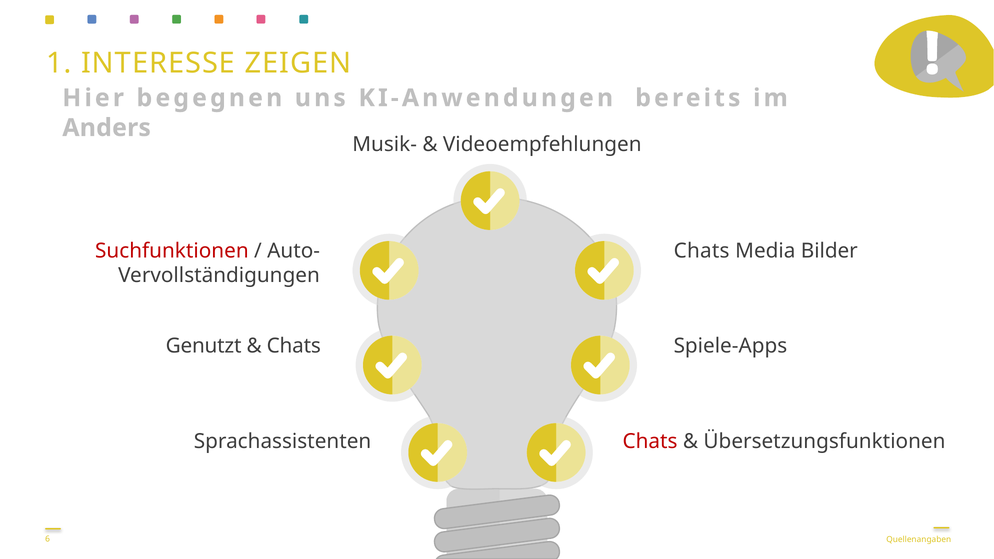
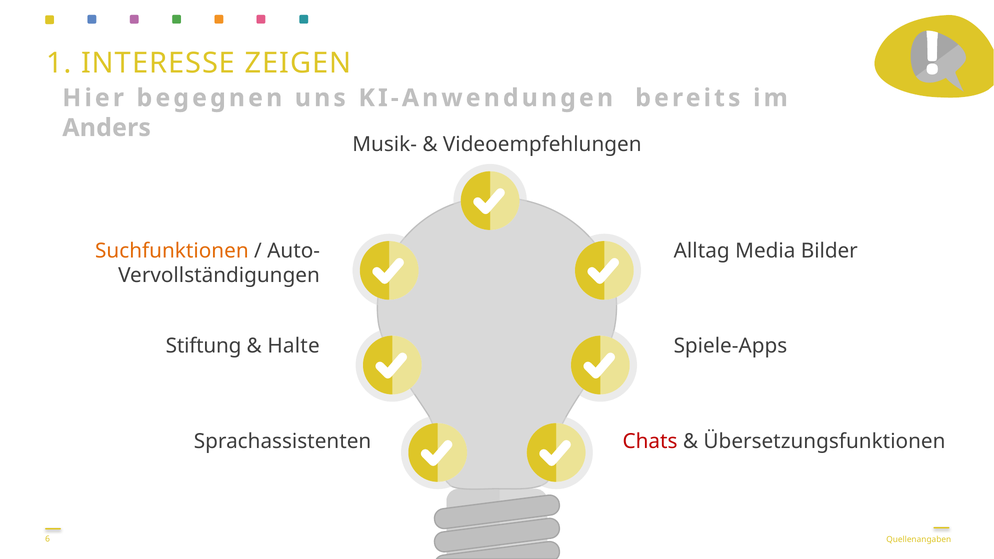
Suchfunktionen colour: red -> orange
Chats at (702, 251): Chats -> Alltag
Genutzt: Genutzt -> Stiftung
Chats at (294, 346): Chats -> Halte
